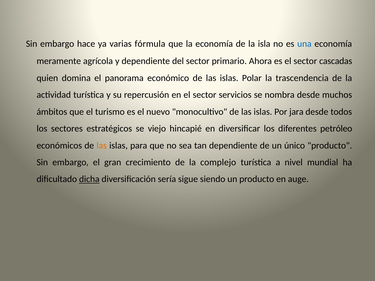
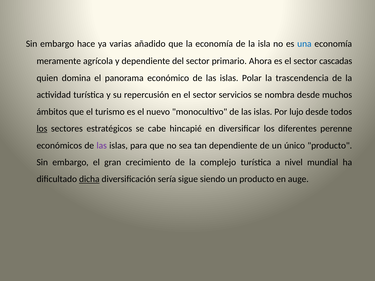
fórmula: fórmula -> añadido
jara: jara -> lujo
los at (42, 129) underline: none -> present
viejo: viejo -> cabe
petróleo: petróleo -> perenne
las at (102, 146) colour: orange -> purple
